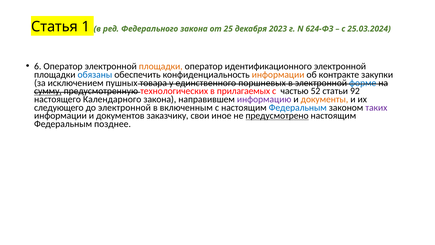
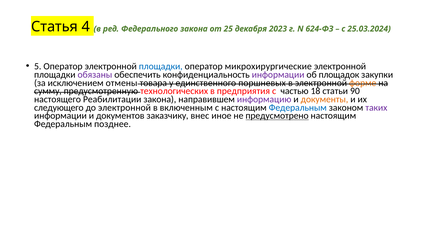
1: 1 -> 4
6: 6 -> 5
площадки at (161, 66) colour: orange -> blue
идентификационного: идентификационного -> микрохирургические
обязаны colour: blue -> purple
информации at (278, 75) colour: orange -> purple
контракте: контракте -> площадок
пушных: пушных -> отмены
форме colour: blue -> orange
сумму underline: present -> none
прилагаемых: прилагаемых -> предприятия
52: 52 -> 18
92: 92 -> 90
Календарного: Календарного -> Реабилитации
свои: свои -> внес
